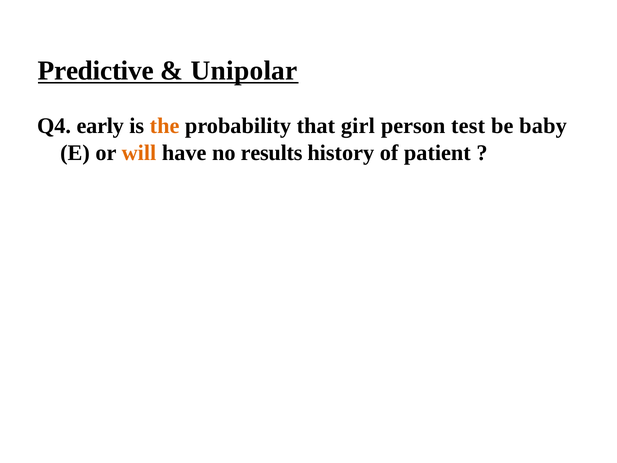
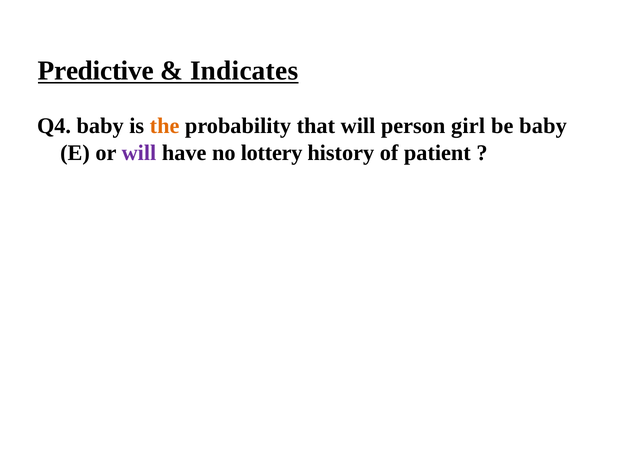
Unipolar: Unipolar -> Indicates
Q4 early: early -> baby
that girl: girl -> will
test: test -> girl
will at (139, 153) colour: orange -> purple
results: results -> lottery
